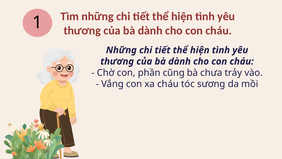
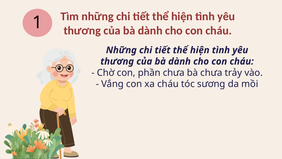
phần cũng: cũng -> chưa
